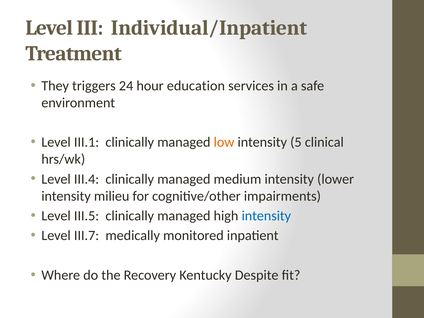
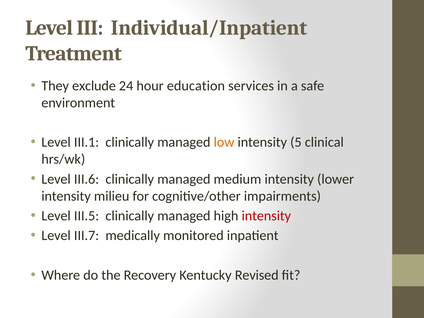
triggers: triggers -> exclude
III.4: III.4 -> III.6
intensity at (266, 216) colour: blue -> red
Despite: Despite -> Revised
